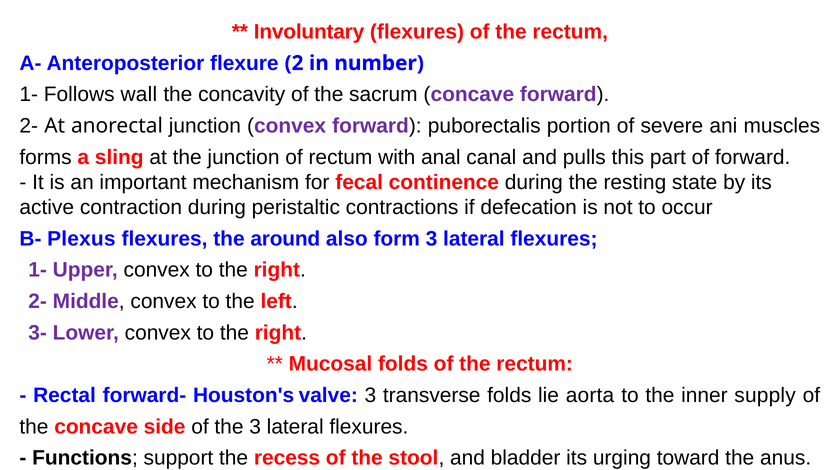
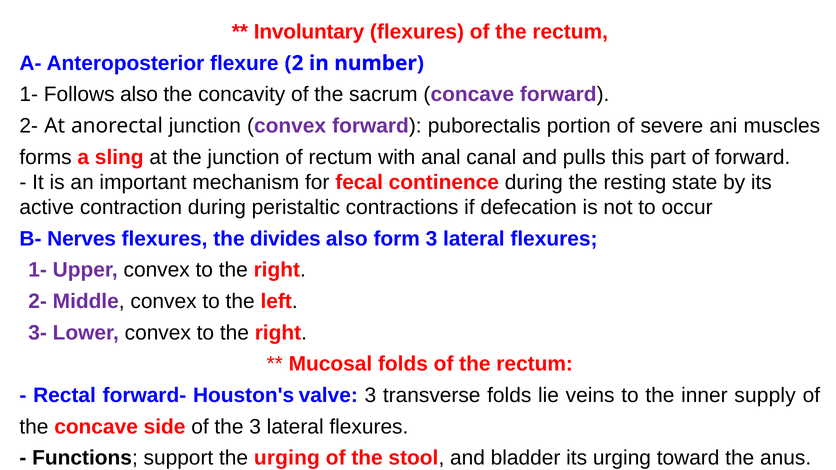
Follows wall: wall -> also
Plexus: Plexus -> Nerves
around: around -> divides
aorta: aorta -> veins
the recess: recess -> urging
